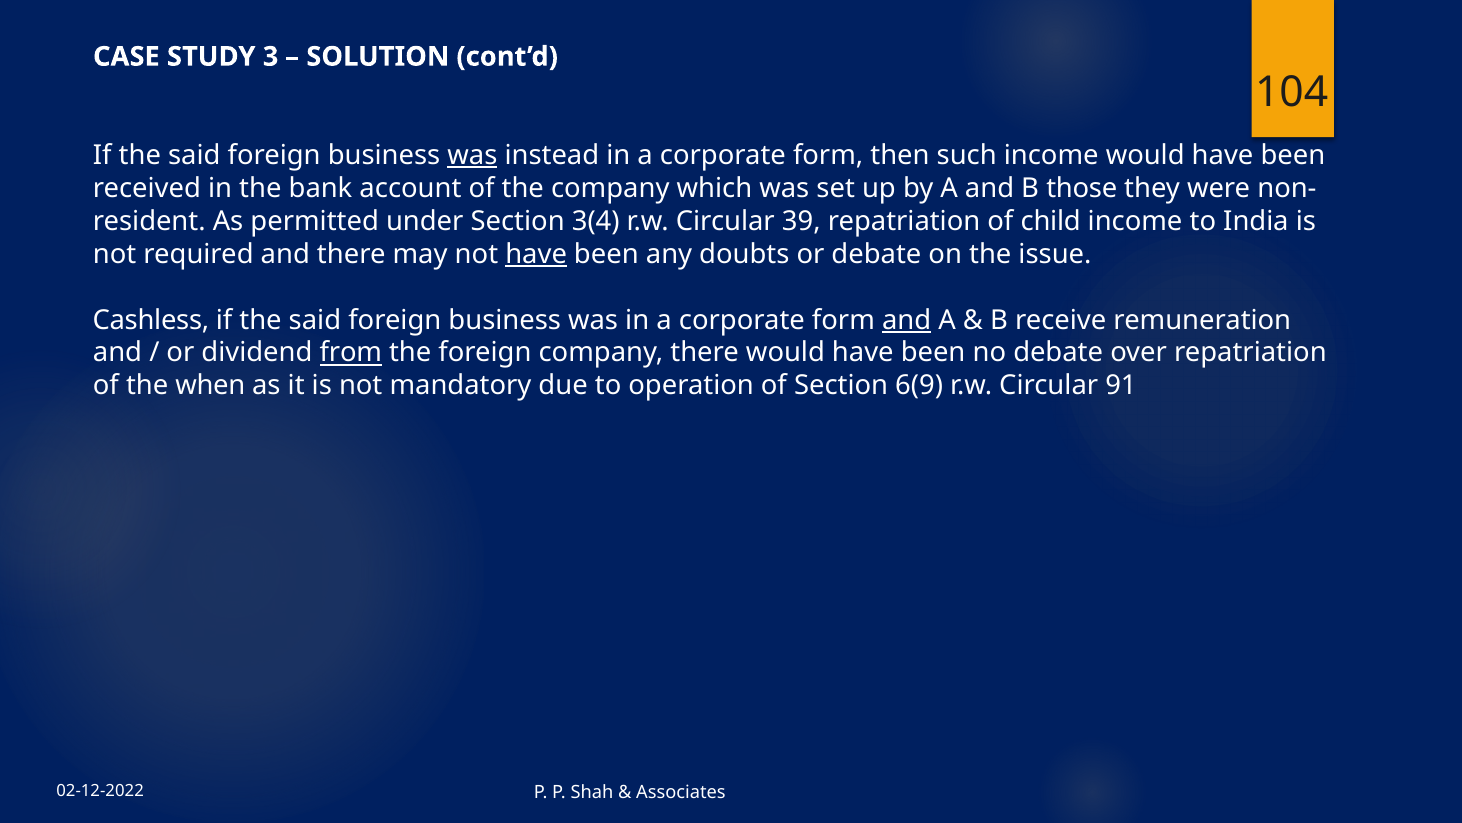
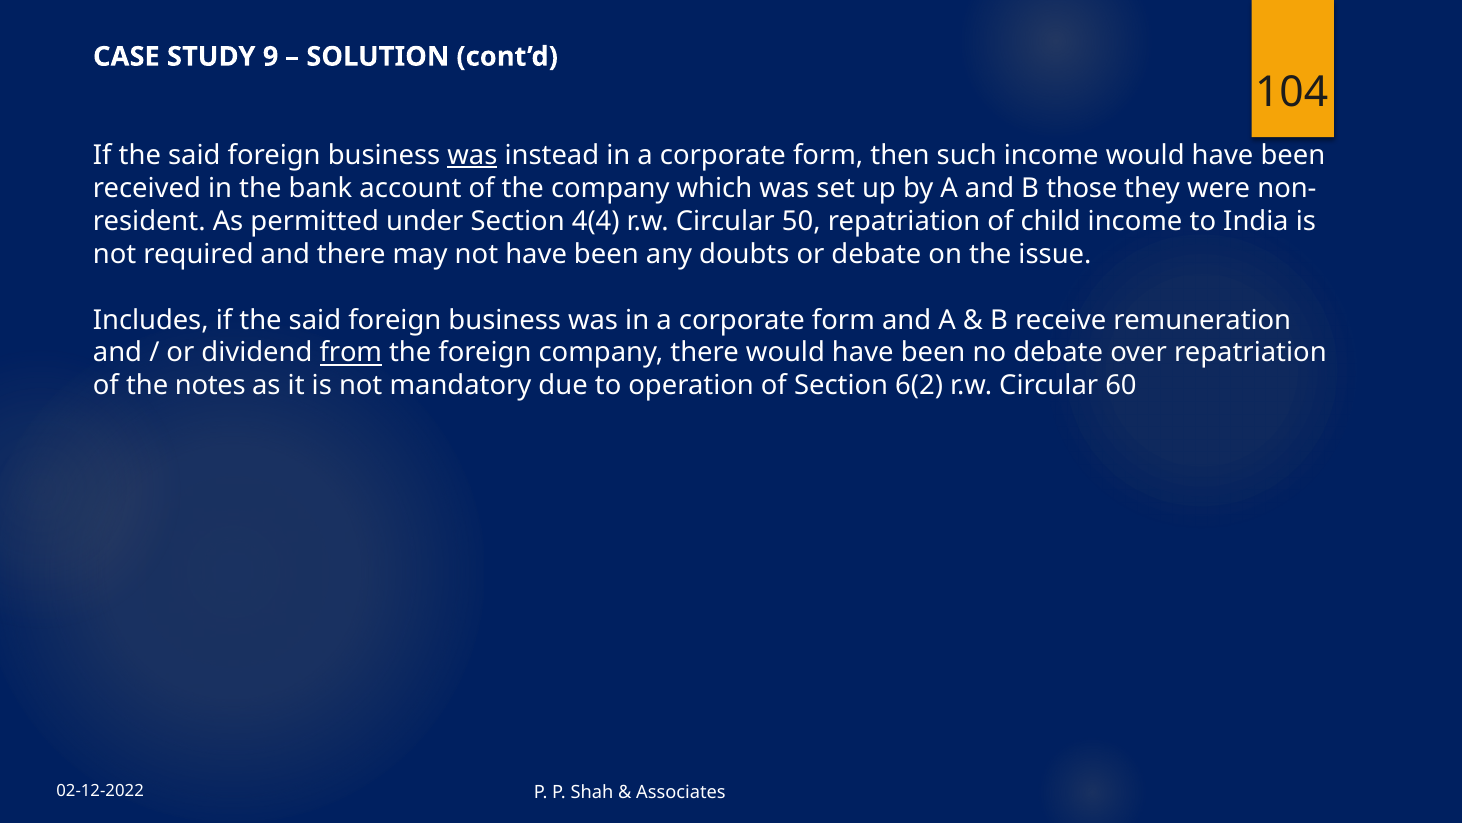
3: 3 -> 9
3(4: 3(4 -> 4(4
39: 39 -> 50
have at (536, 254) underline: present -> none
Cashless: Cashless -> Includes
and at (907, 320) underline: present -> none
when: when -> notes
6(9: 6(9 -> 6(2
91: 91 -> 60
